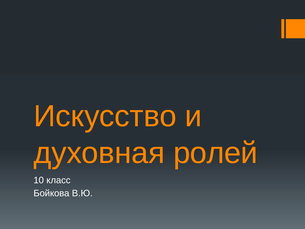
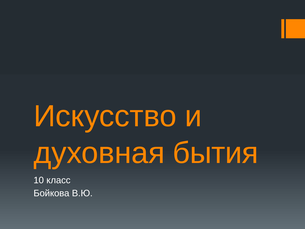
ролей: ролей -> бытия
